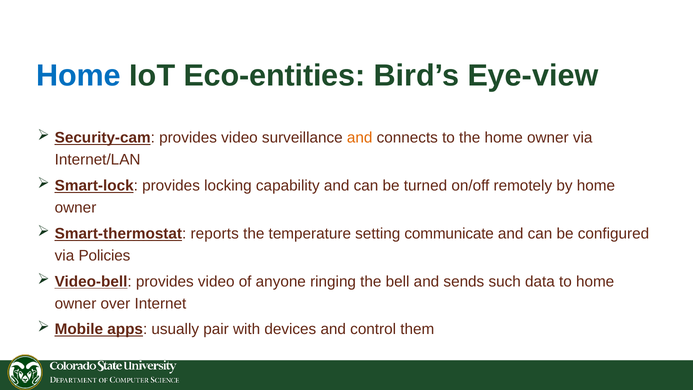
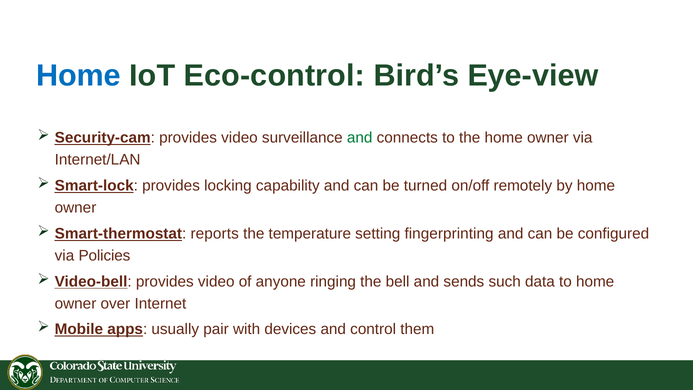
Eco-entities: Eco-entities -> Eco-control
and at (360, 138) colour: orange -> green
communicate: communicate -> fingerprinting
